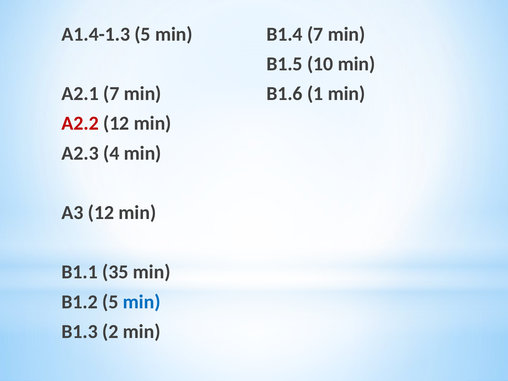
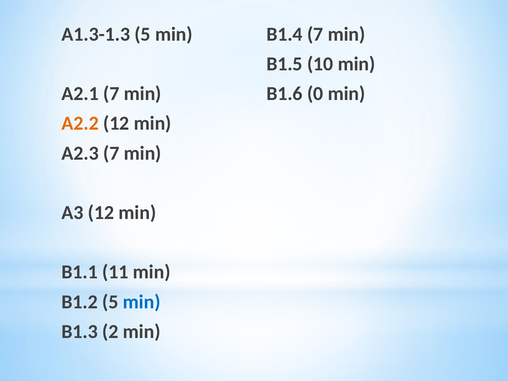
A1.4-1.3: A1.4-1.3 -> A1.3-1.3
1: 1 -> 0
A2.2 colour: red -> orange
A2.3 4: 4 -> 7
35: 35 -> 11
